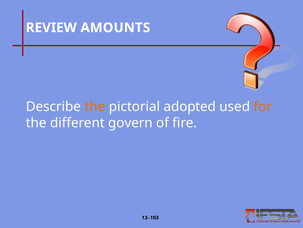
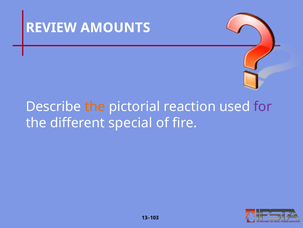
adopted: adopted -> reaction
for colour: orange -> purple
govern: govern -> special
